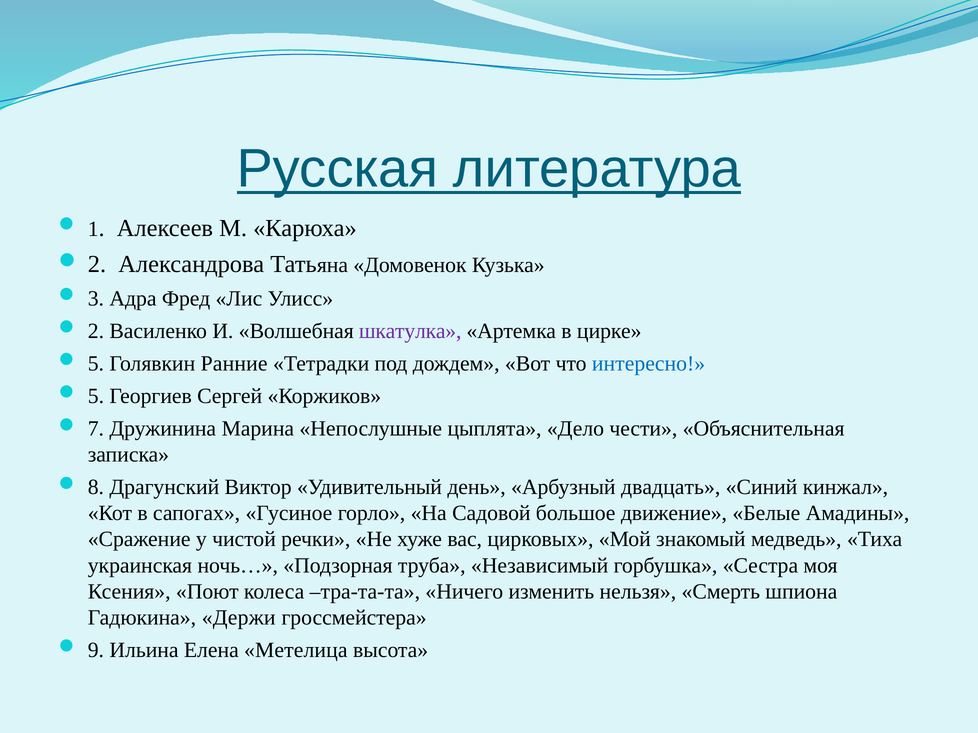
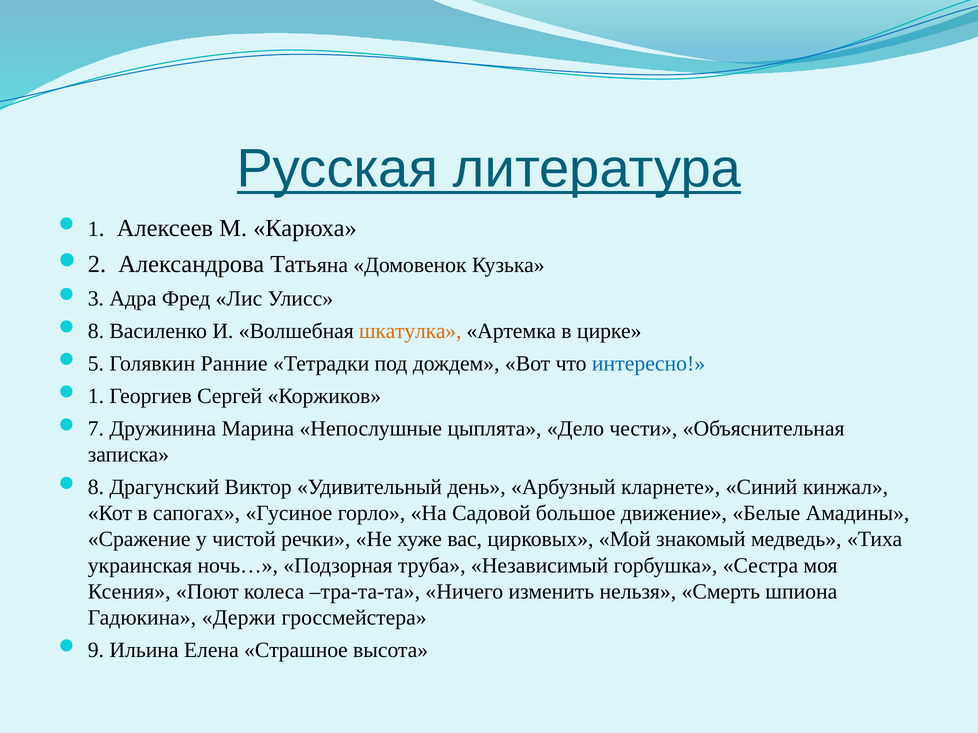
2 at (96, 331): 2 -> 8
шкатулка colour: purple -> orange
5 at (96, 396): 5 -> 1
двадцать: двадцать -> кларнете
Метелица: Метелица -> Страшное
